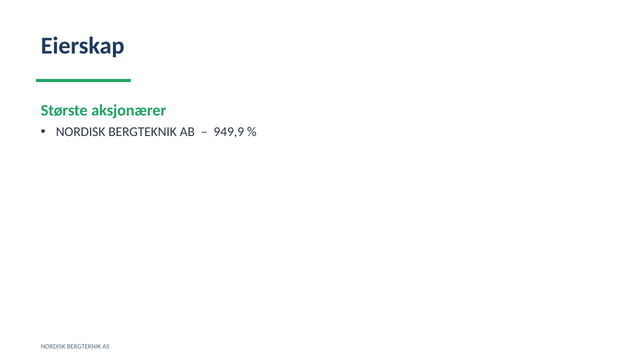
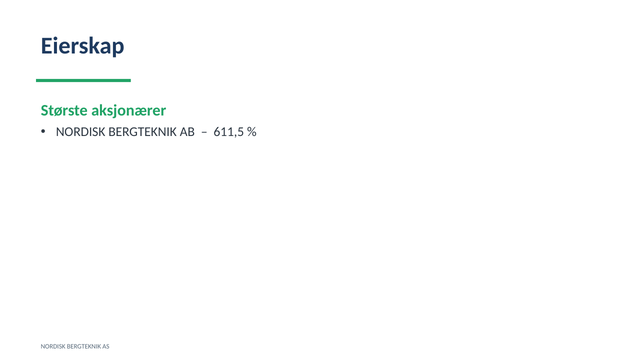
949,9: 949,9 -> 611,5
